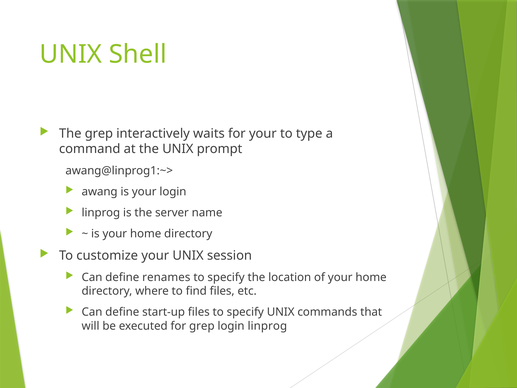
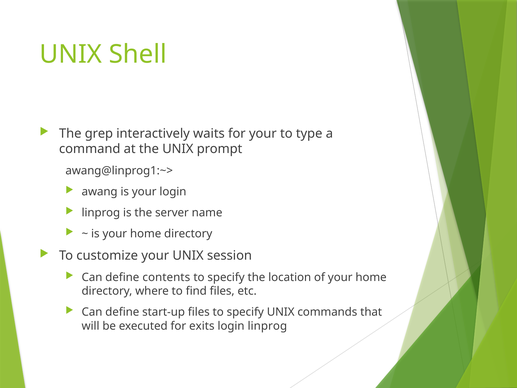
renames: renames -> contents
for grep: grep -> exits
